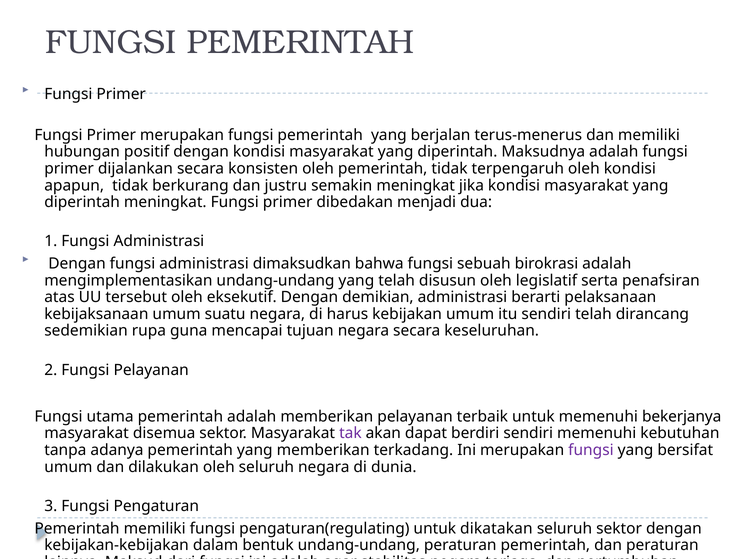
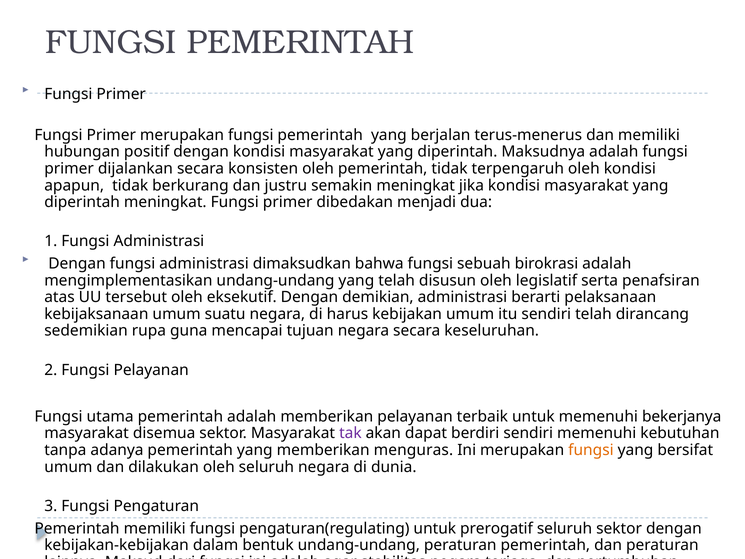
terkadang: terkadang -> menguras
fungsi at (591, 450) colour: purple -> orange
dikatakan: dikatakan -> prerogatif
